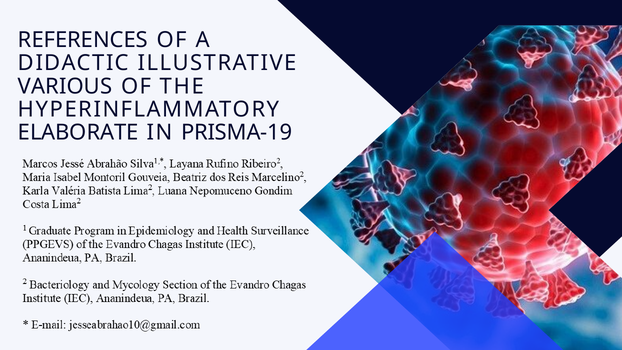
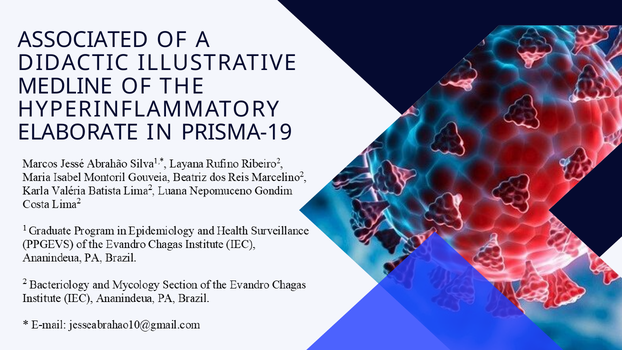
REFERENCES: REFERENCES -> ASSOCIATED
VARIOUS: VARIOUS -> MEDLINE
